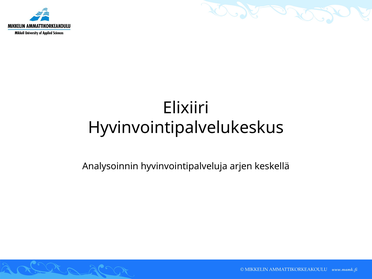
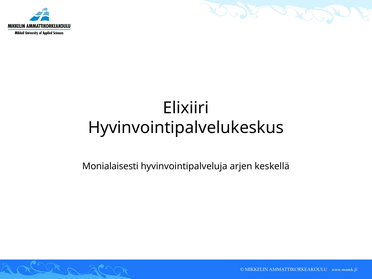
Analysoinnin: Analysoinnin -> Monialaisesti
